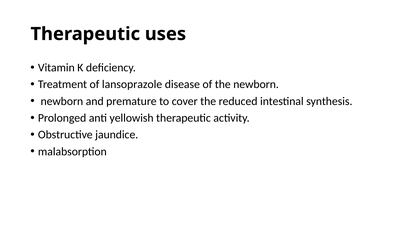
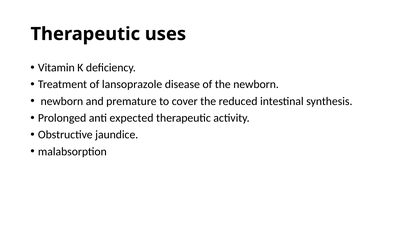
yellowish: yellowish -> expected
